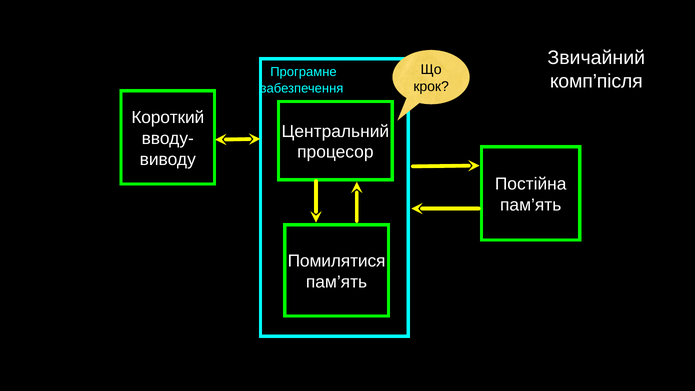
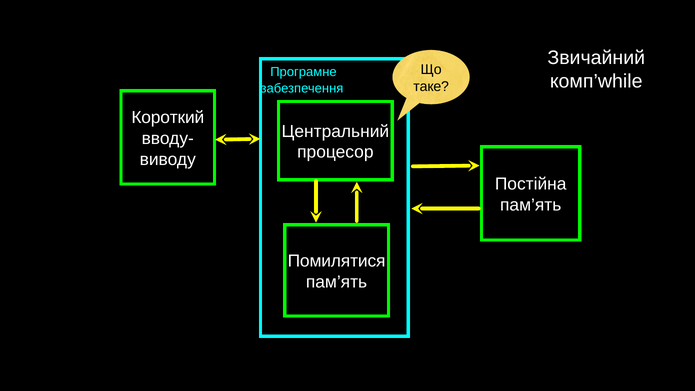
комп’після: комп’після -> комп’while
крок: крок -> таке
